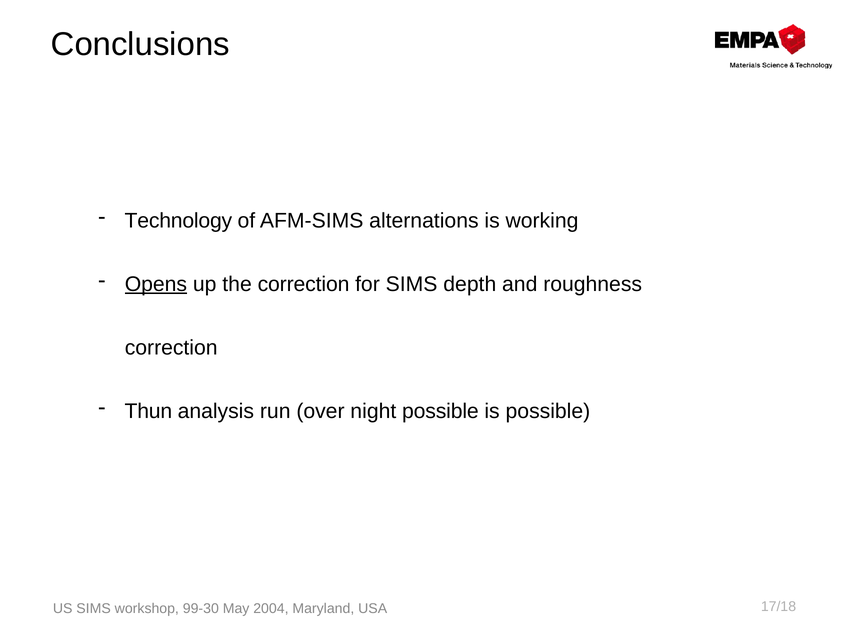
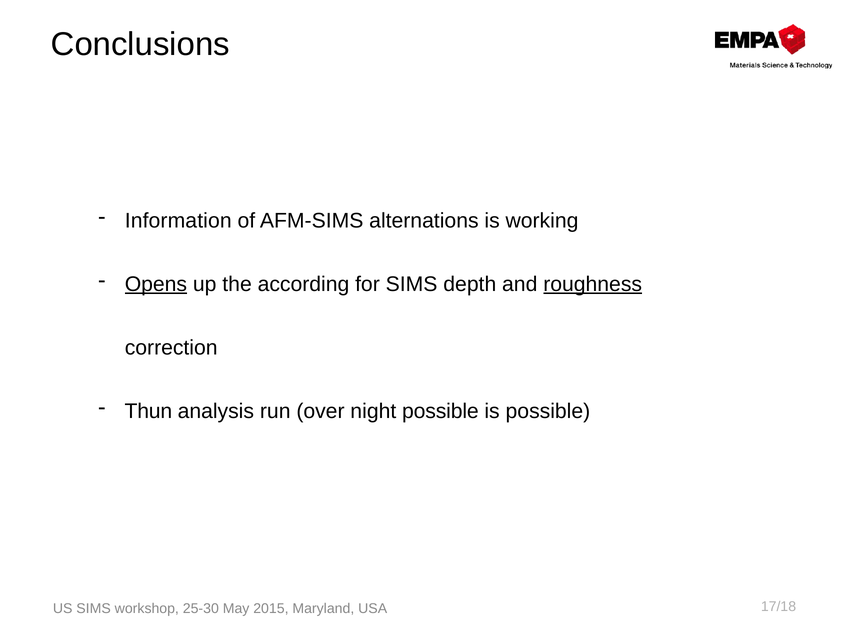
Technology: Technology -> Information
the correction: correction -> according
roughness underline: none -> present
99-30: 99-30 -> 25-30
2004: 2004 -> 2015
